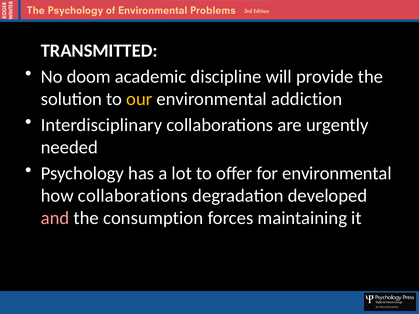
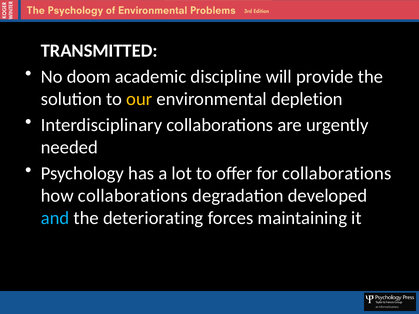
addiction: addiction -> depletion
for environmental: environmental -> collaborations
and colour: pink -> light blue
consumption: consumption -> deteriorating
